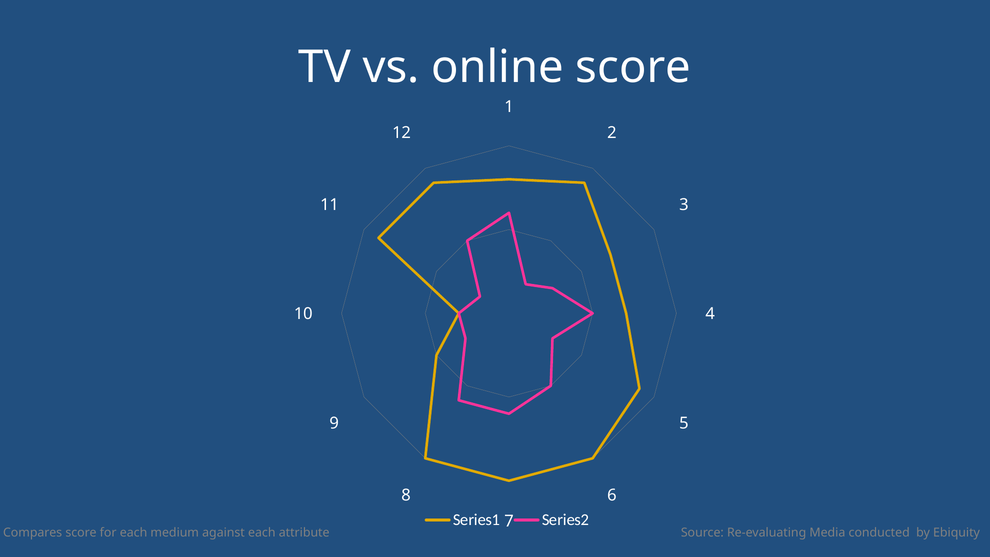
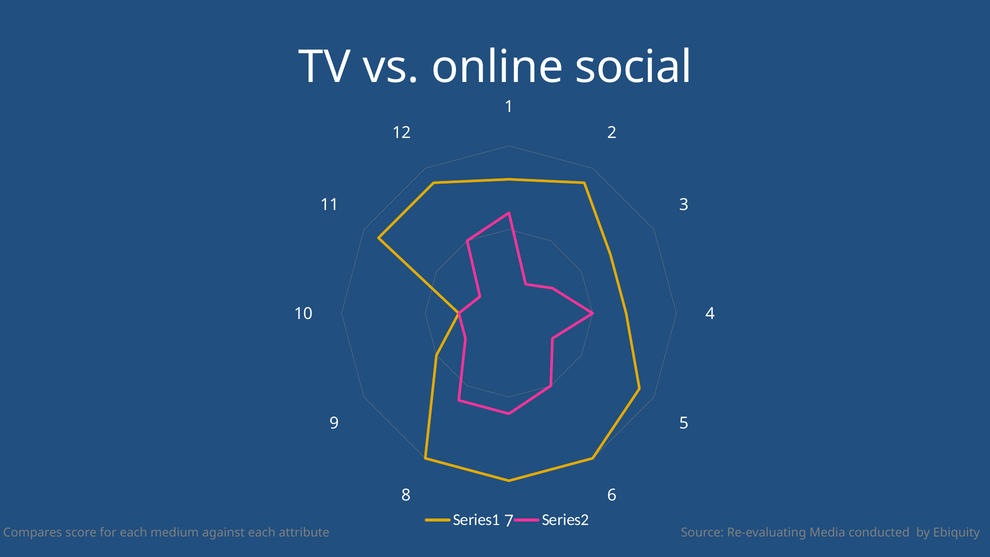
online score: score -> social
